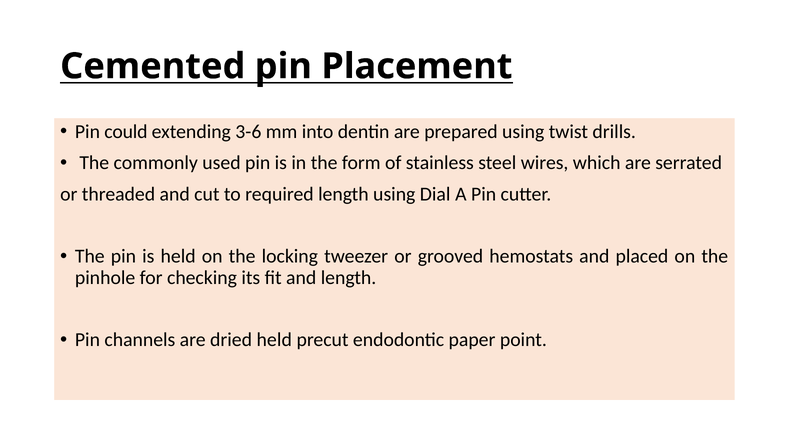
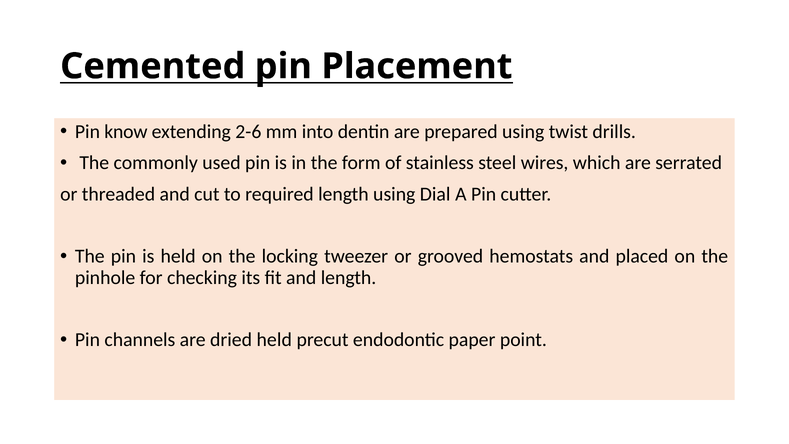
could: could -> know
3-6: 3-6 -> 2-6
